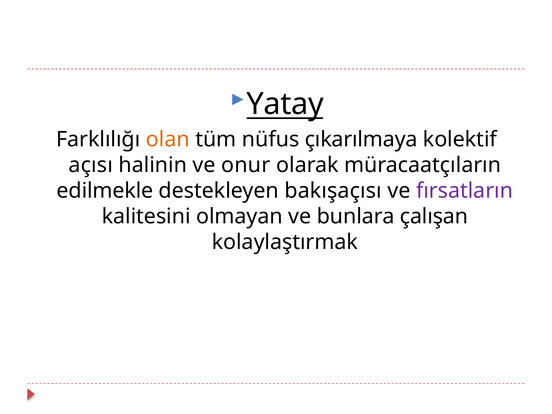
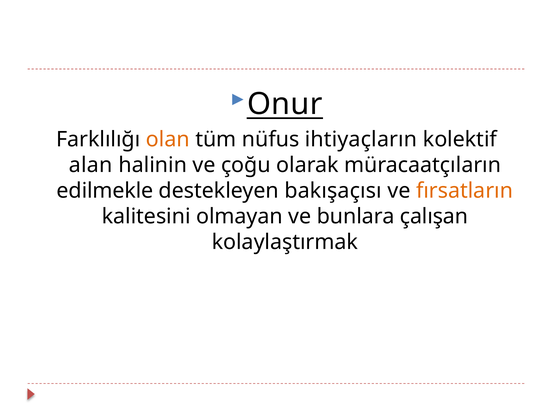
Yatay: Yatay -> Onur
çıkarılmaya: çıkarılmaya -> ihtiyaçların
açısı: açısı -> alan
onur: onur -> çoğu
fırsatların colour: purple -> orange
